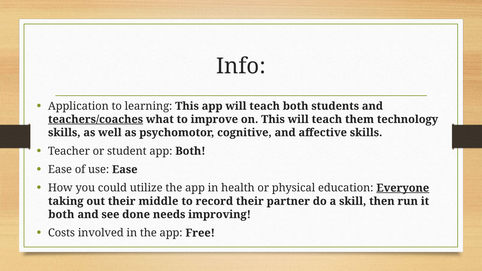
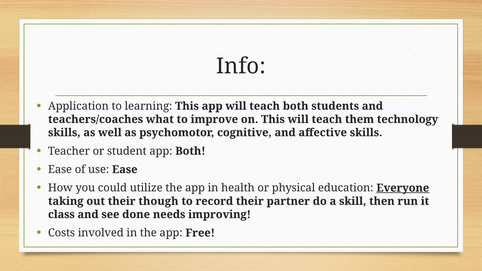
teachers/coaches underline: present -> none
middle: middle -> though
both at (61, 215): both -> class
